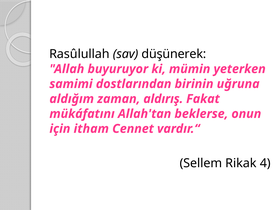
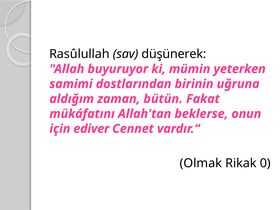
aldırış: aldırış -> bütün
itham: itham -> ediver
Sellem: Sellem -> Olmak
4: 4 -> 0
